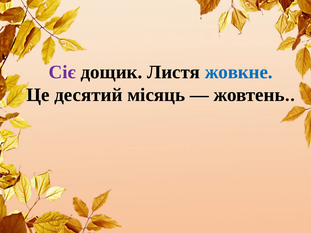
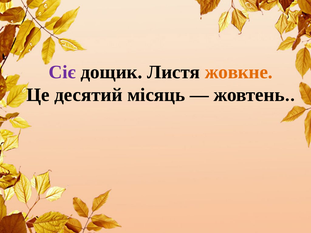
жовкне colour: blue -> orange
